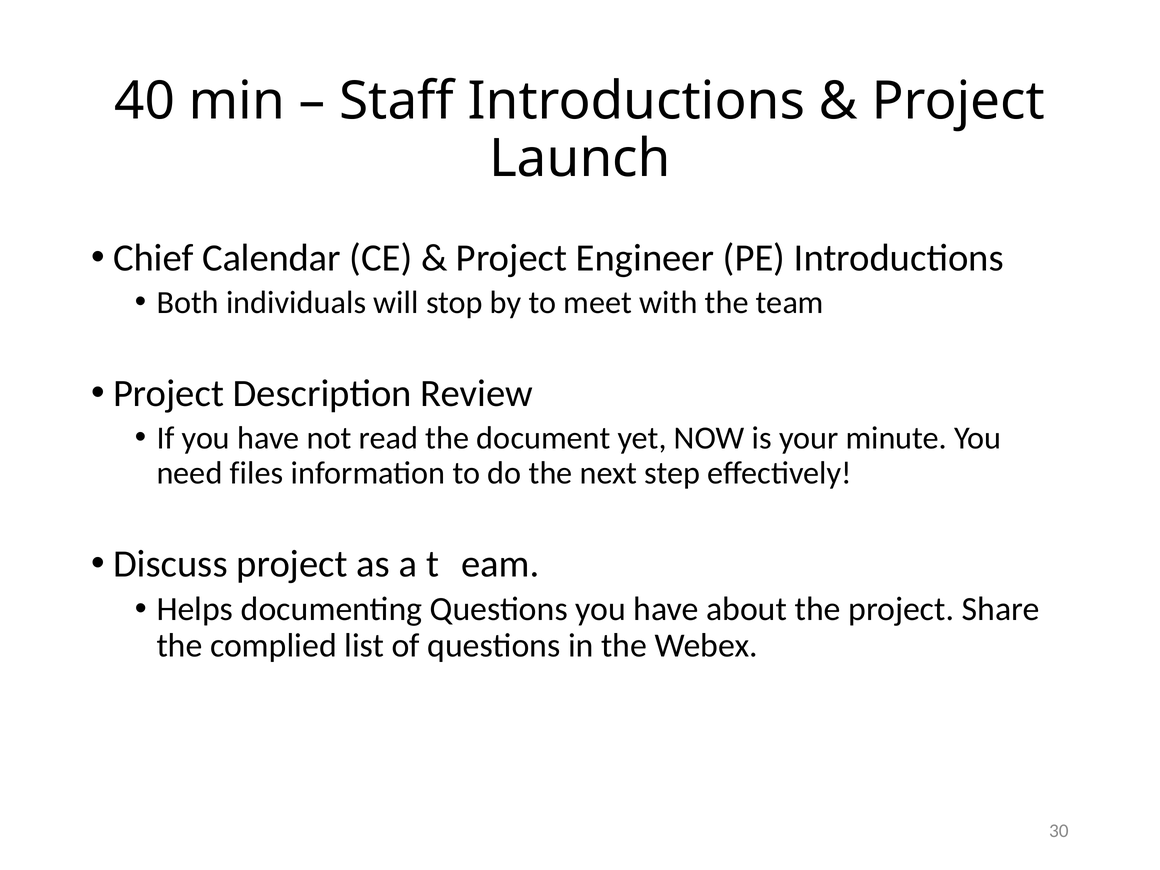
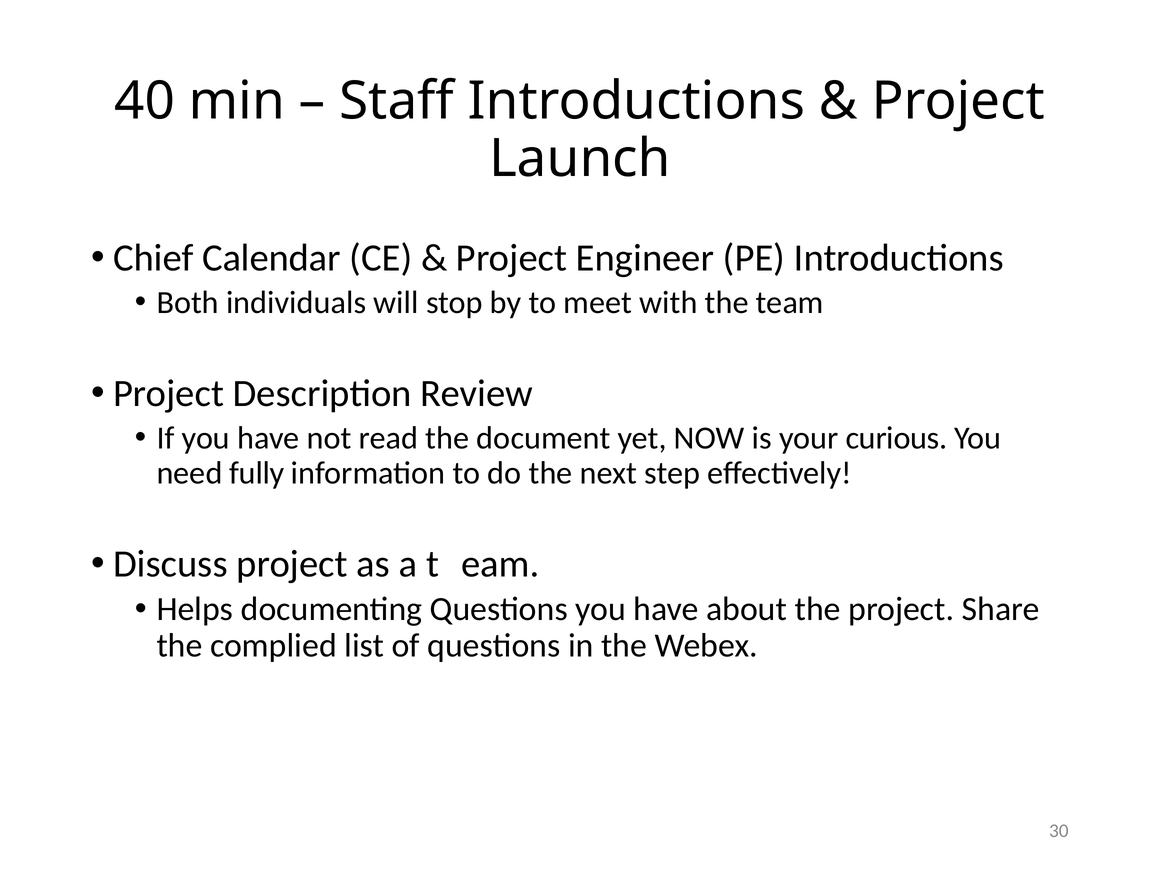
minute: minute -> curious
files: files -> fully
